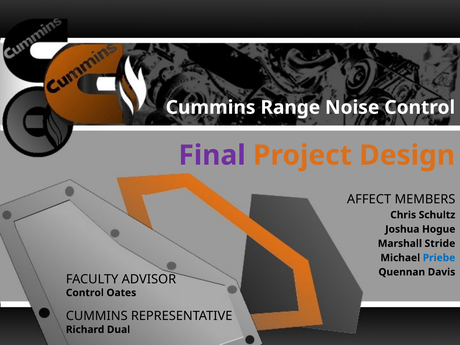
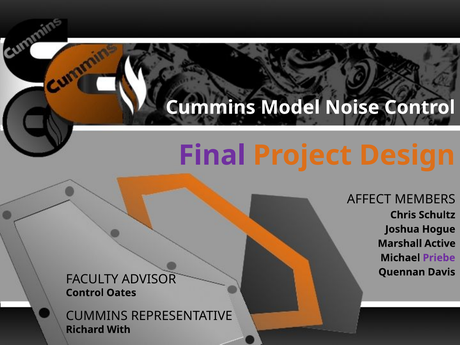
Range: Range -> Model
Stride: Stride -> Active
Priebe colour: blue -> purple
Dual: Dual -> With
